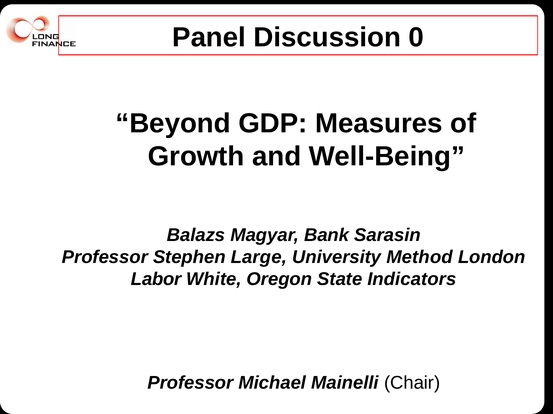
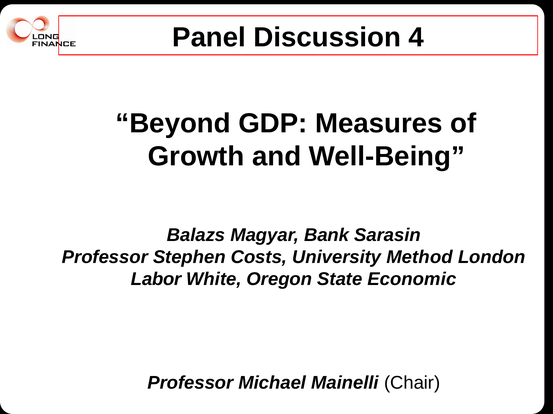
0: 0 -> 4
Large: Large -> Costs
Indicators: Indicators -> Economic
